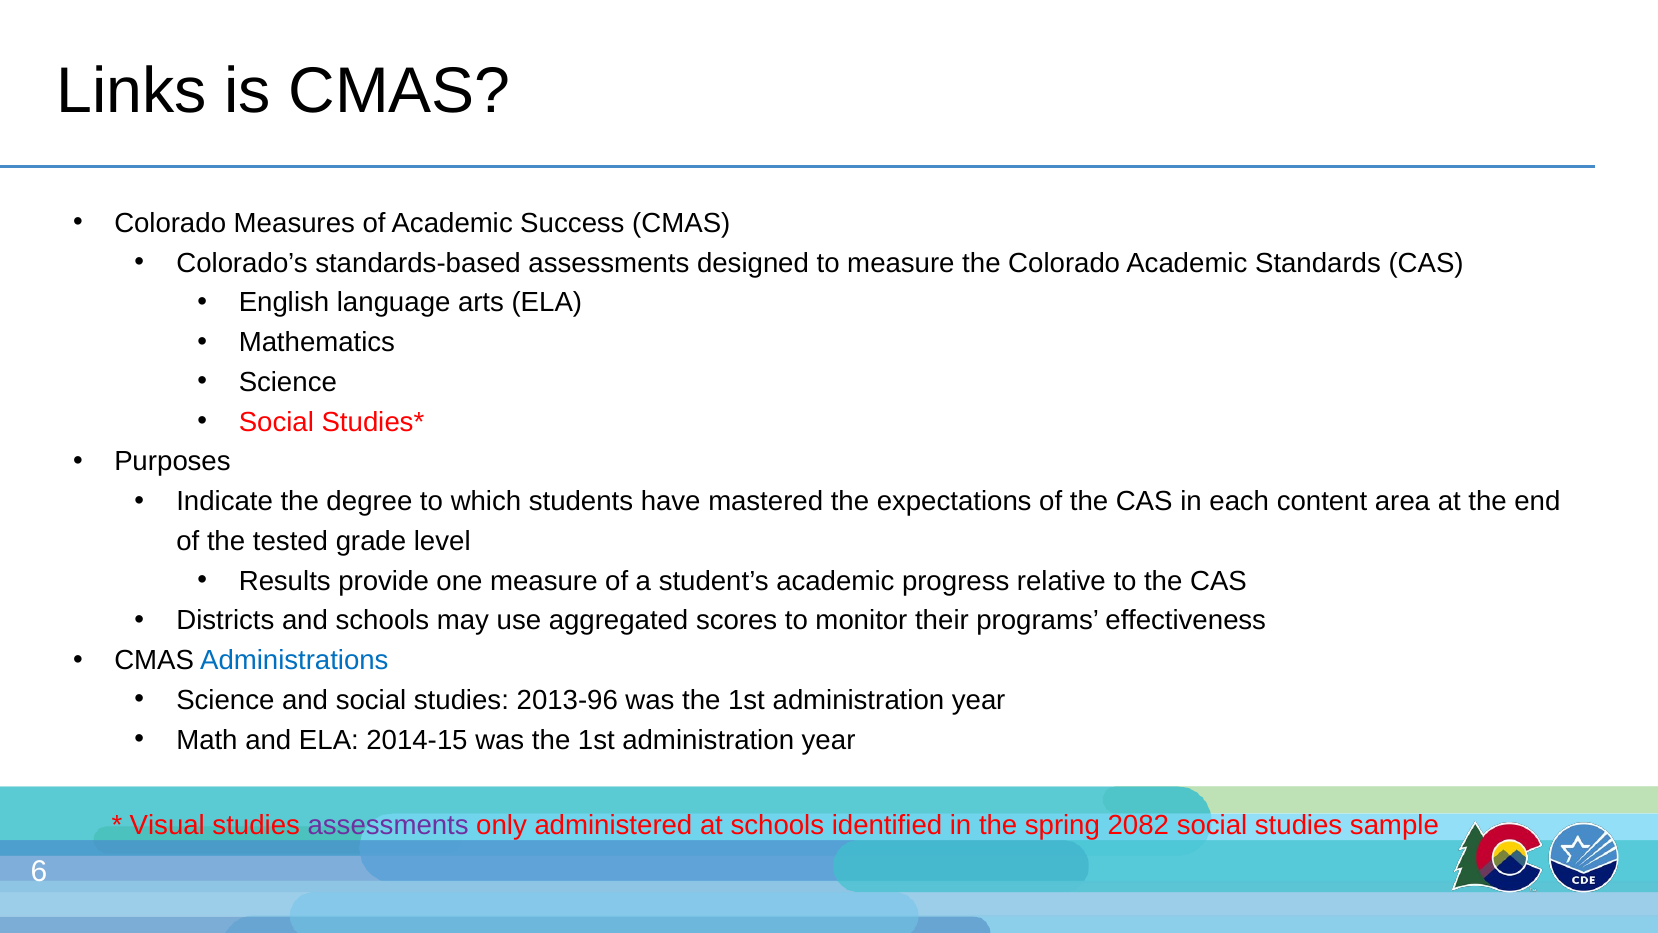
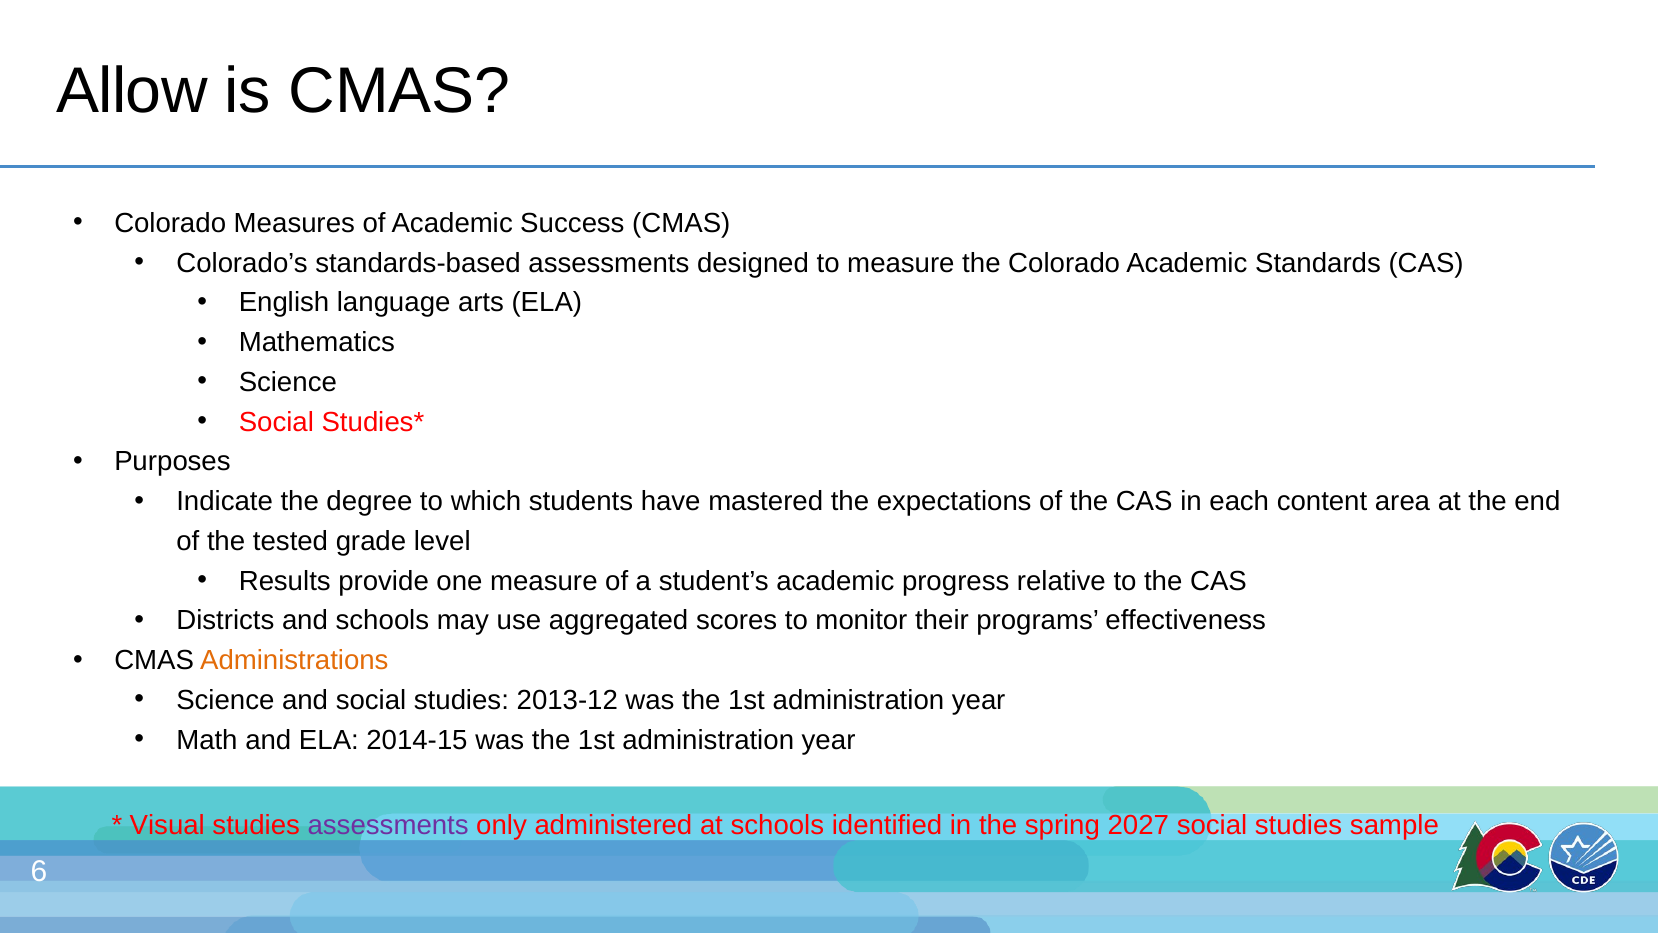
Links: Links -> Allow
Administrations colour: blue -> orange
2013-96: 2013-96 -> 2013-12
2082: 2082 -> 2027
